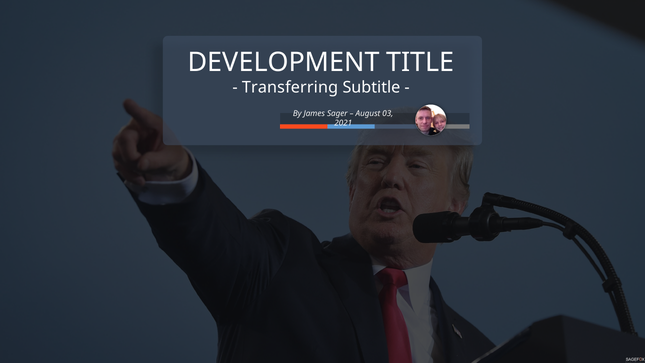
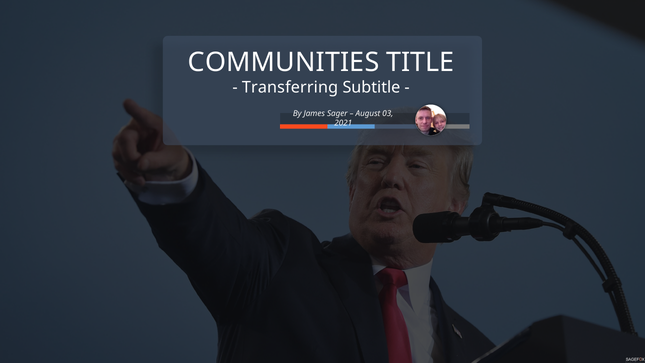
DEVELOPMENT: DEVELOPMENT -> COMMUNITIES
